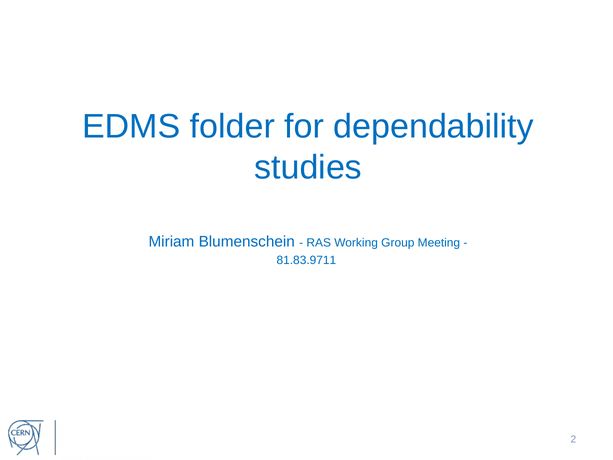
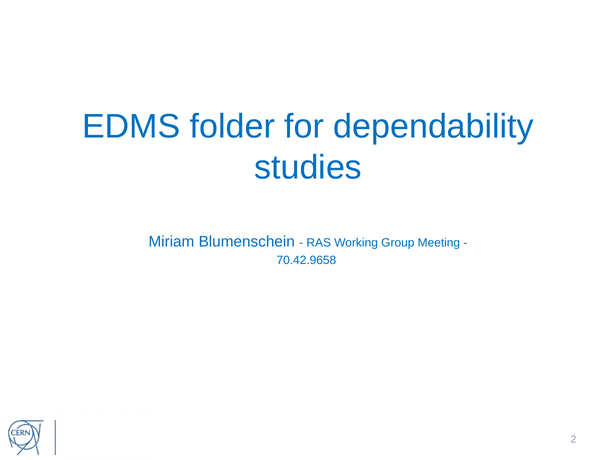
81.83.9711: 81.83.9711 -> 70.42.9658
